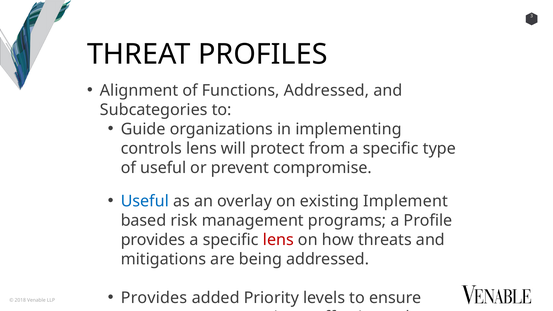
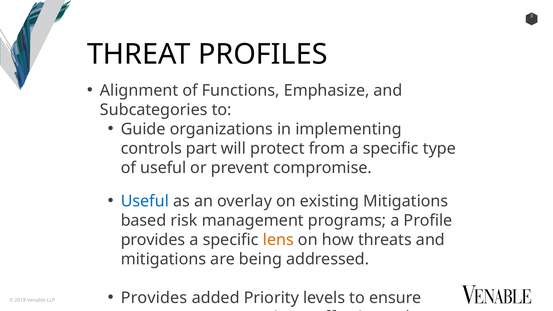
Functions Addressed: Addressed -> Emphasize
controls lens: lens -> part
existing Implement: Implement -> Mitigations
lens at (278, 240) colour: red -> orange
